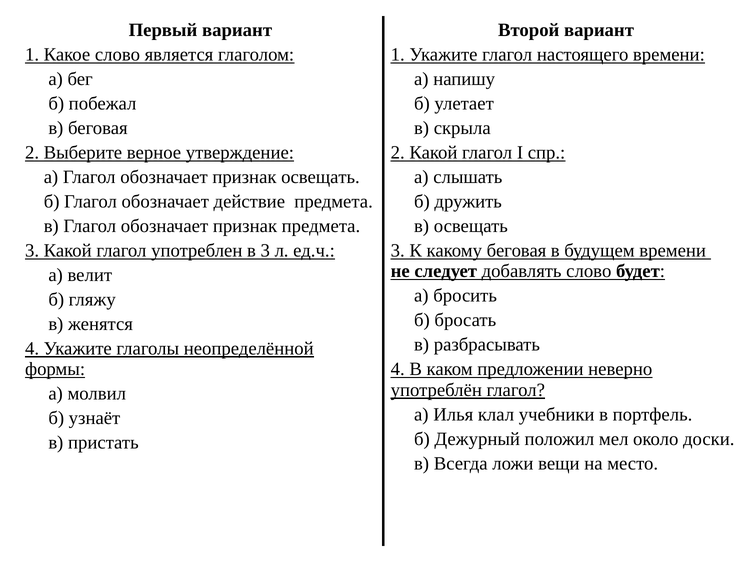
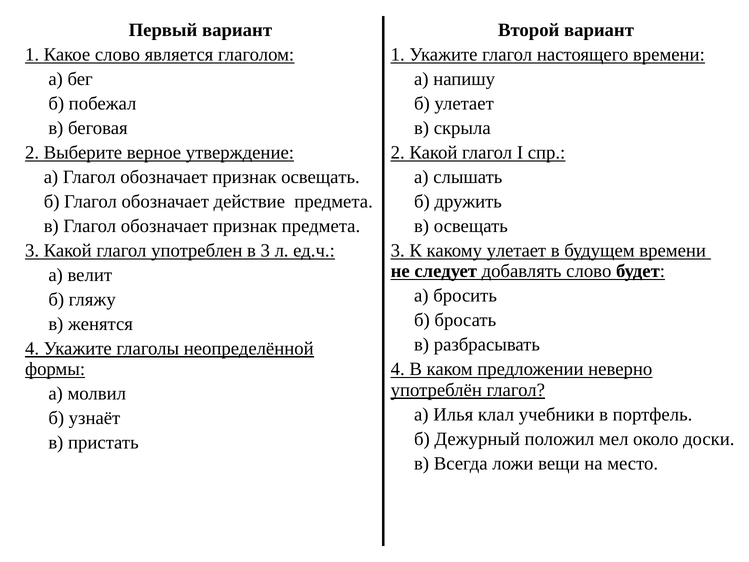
какому беговая: беговая -> улетает
